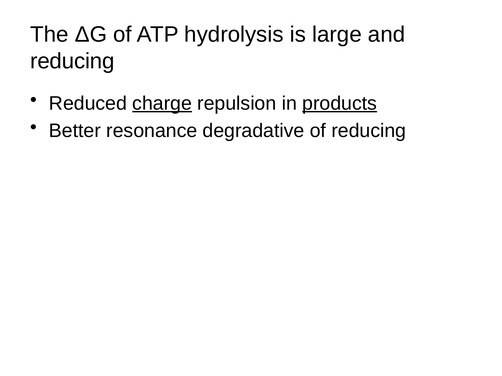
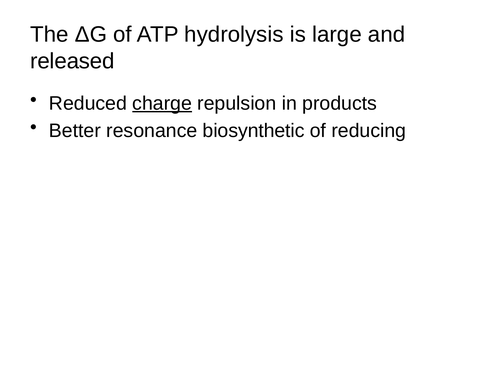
reducing at (72, 61): reducing -> released
products underline: present -> none
degradative: degradative -> biosynthetic
